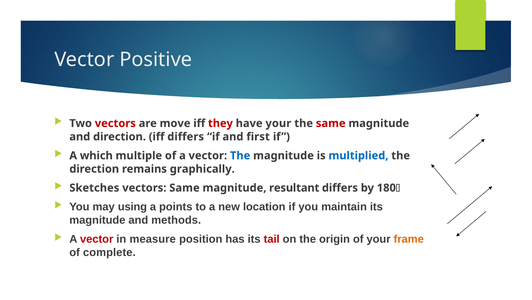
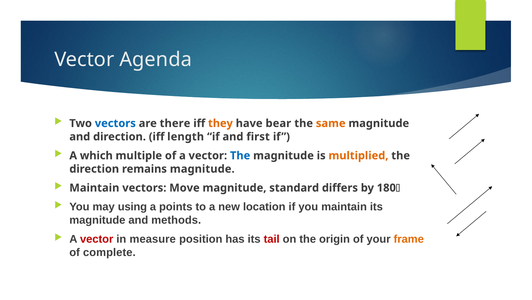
Positive: Positive -> Agenda
vectors at (115, 123) colour: red -> blue
move: move -> there
they colour: red -> orange
have your: your -> bear
same at (331, 123) colour: red -> orange
iff differs: differs -> length
multiplied colour: blue -> orange
remains graphically: graphically -> magnitude
Sketches at (94, 187): Sketches -> Maintain
vectors Same: Same -> Move
resultant: resultant -> standard
